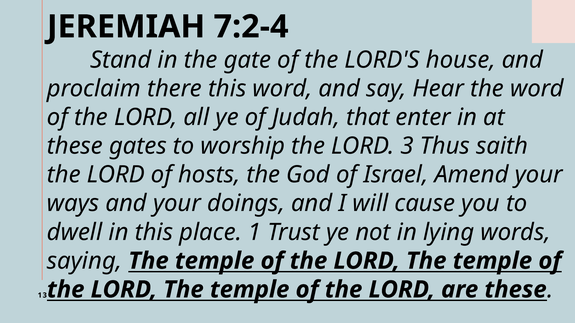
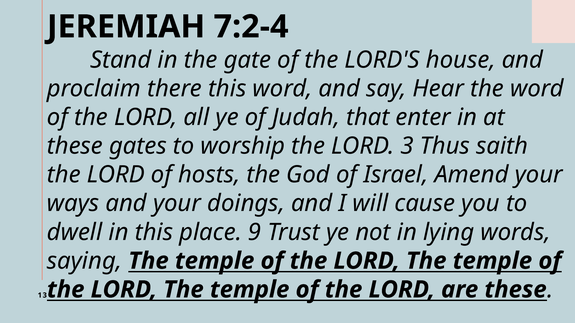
1: 1 -> 9
